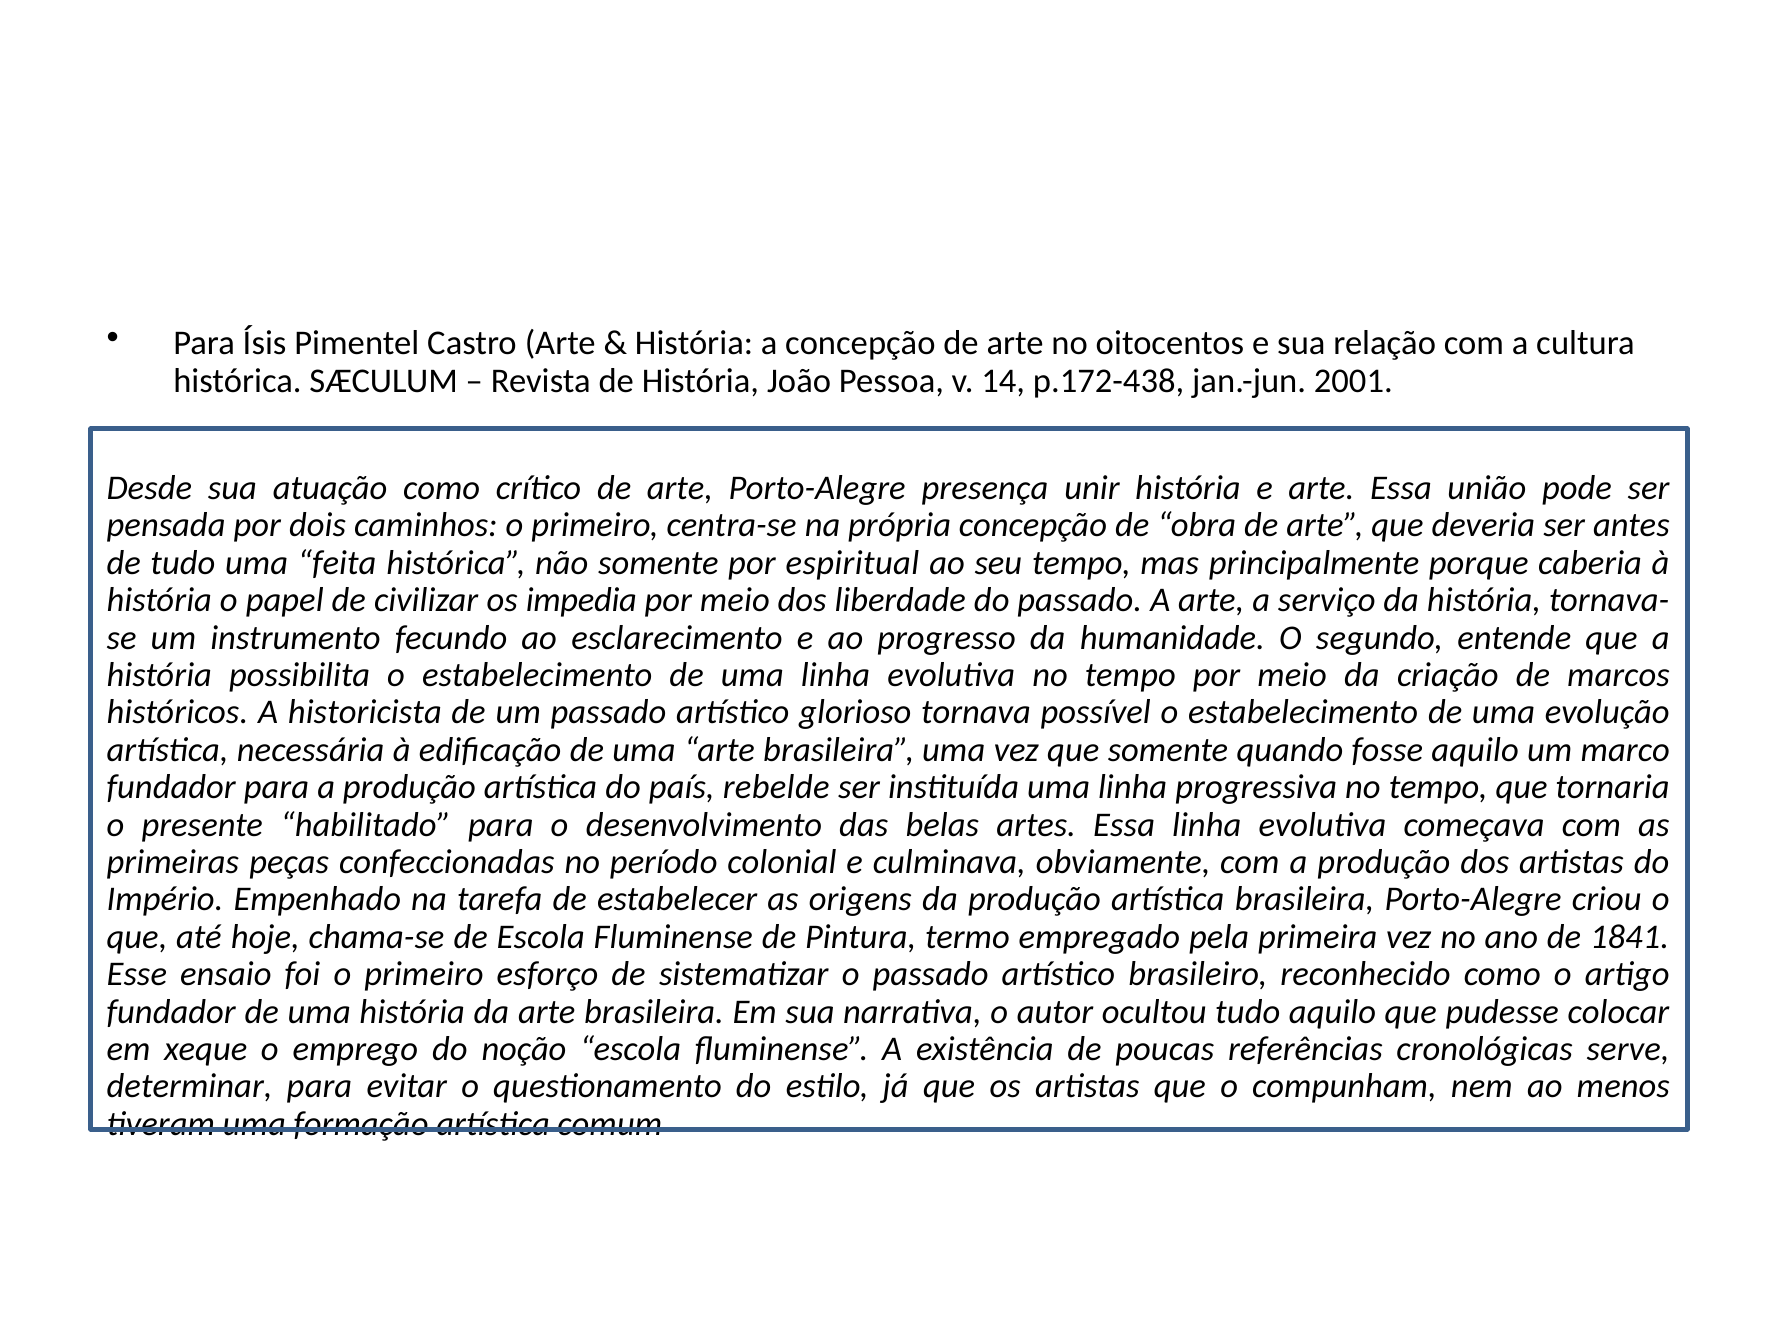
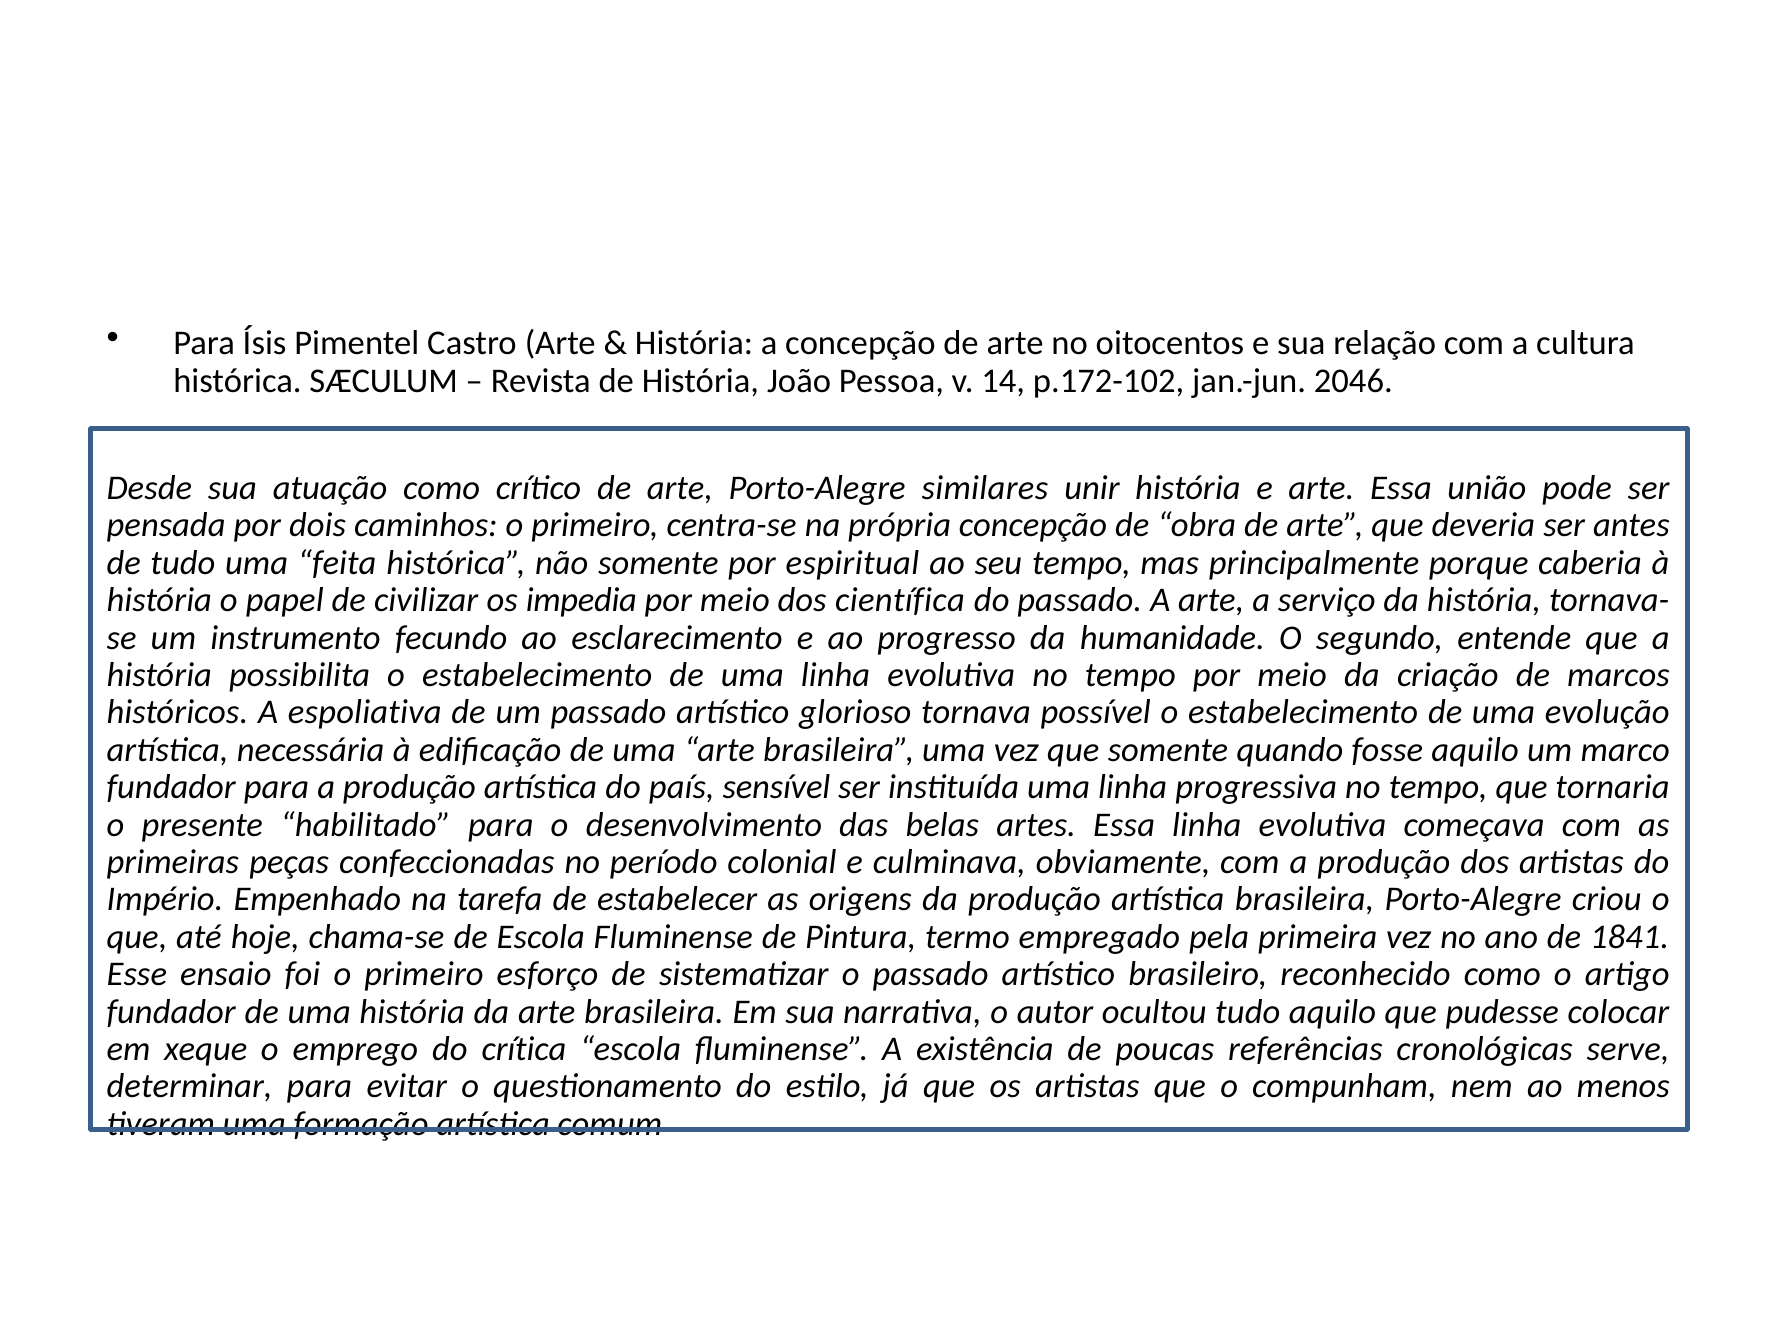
p.172-438: p.172-438 -> p.172-102
2001: 2001 -> 2046
presença: presença -> similares
liberdade: liberdade -> científica
historicista: historicista -> espoliativa
rebelde: rebelde -> sensível
noção: noção -> crítica
